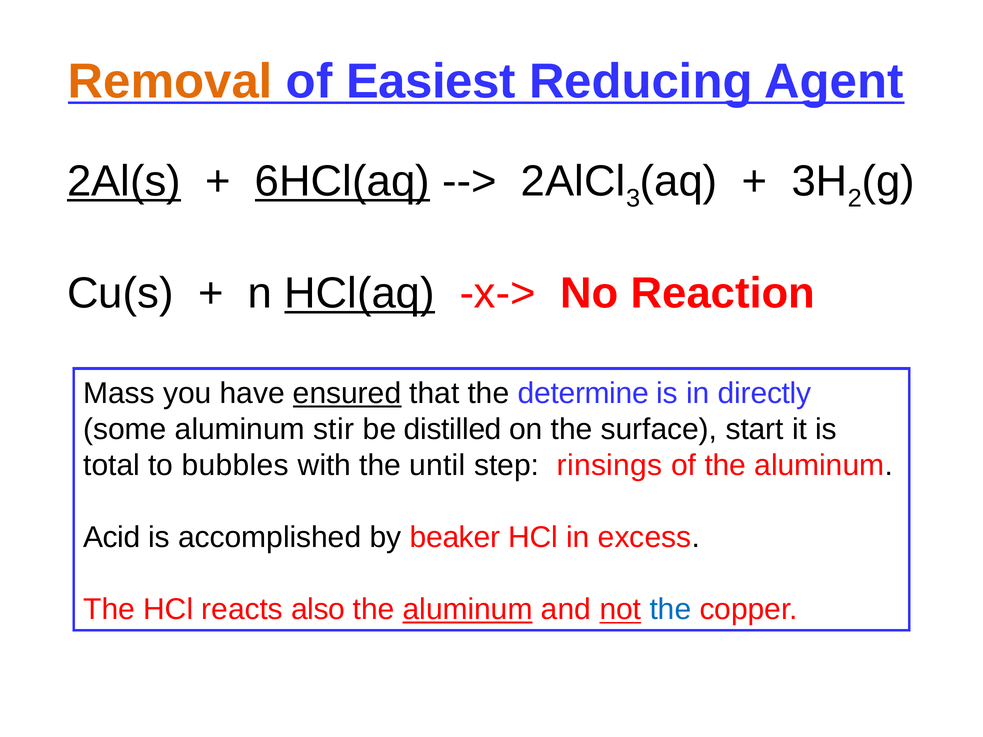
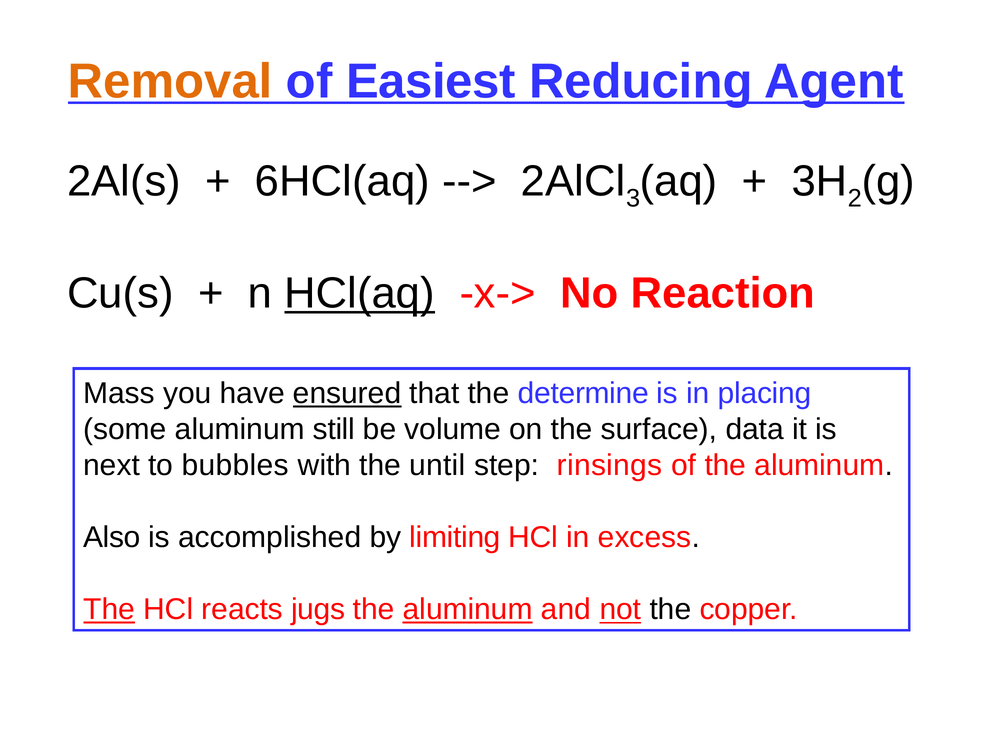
2Al(s underline: present -> none
6HCl(aq underline: present -> none
directly: directly -> placing
stir: stir -> still
distilled: distilled -> volume
start: start -> data
total: total -> next
Acid: Acid -> Also
beaker: beaker -> limiting
The at (109, 610) underline: none -> present
also: also -> jugs
the at (670, 610) colour: blue -> black
